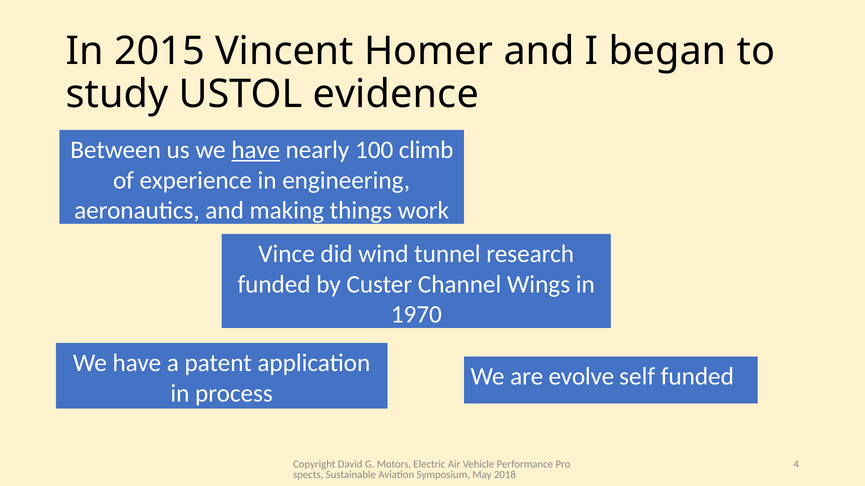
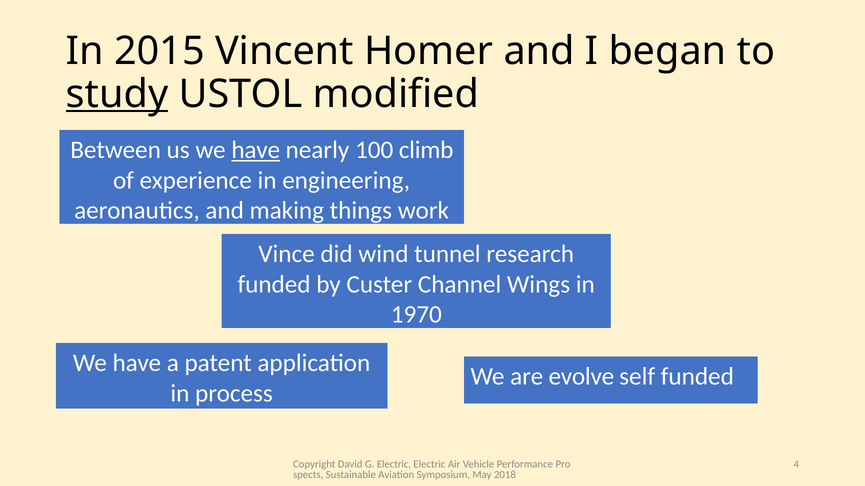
study underline: none -> present
evidence: evidence -> modified
G Motors: Motors -> Electric
